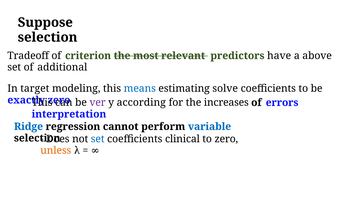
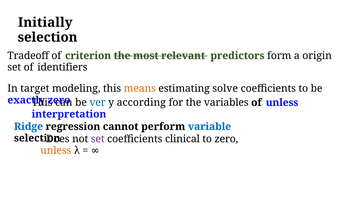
Suppose: Suppose -> Initially
have: have -> form
above: above -> origin
additional: additional -> identifiers
means colour: blue -> orange
ver colour: purple -> blue
increases: increases -> variables
of errors: errors -> unless
set at (98, 138) colour: blue -> purple
